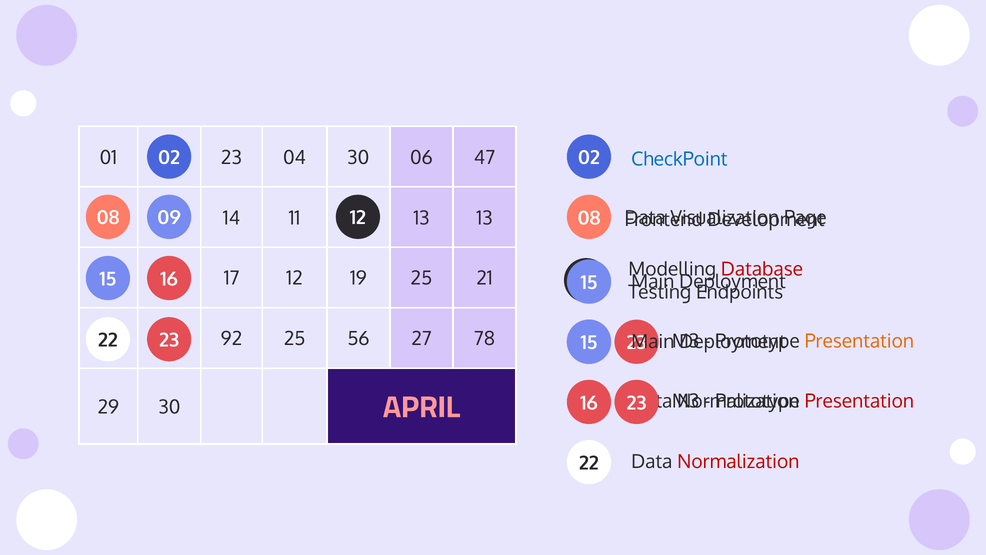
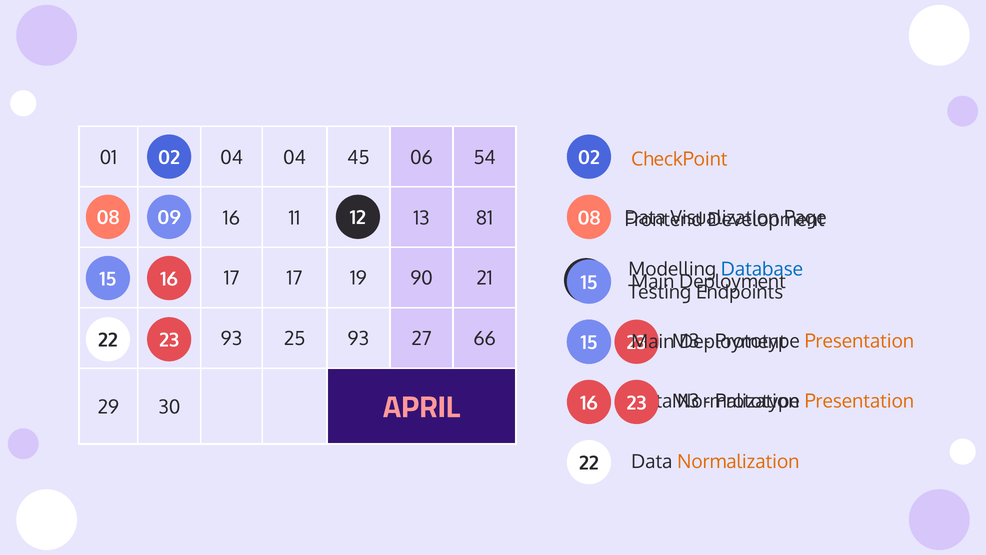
23 at (231, 158): 23 -> 04
04 30: 30 -> 45
47: 47 -> 54
CheckPoint colour: blue -> orange
14 at (231, 218): 14 -> 16
13 13: 13 -> 81
Database colour: red -> blue
17 12: 12 -> 17
19 25: 25 -> 90
92 at (231, 339): 92 -> 93
25 56: 56 -> 93
78: 78 -> 66
Presentation at (859, 401) colour: red -> orange
Normalization at (738, 461) colour: red -> orange
